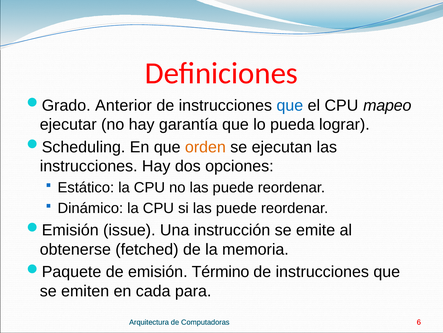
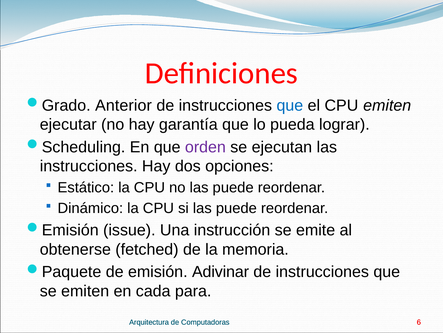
CPU mapeo: mapeo -> emiten
orden colour: orange -> purple
Término: Término -> Adivinar
